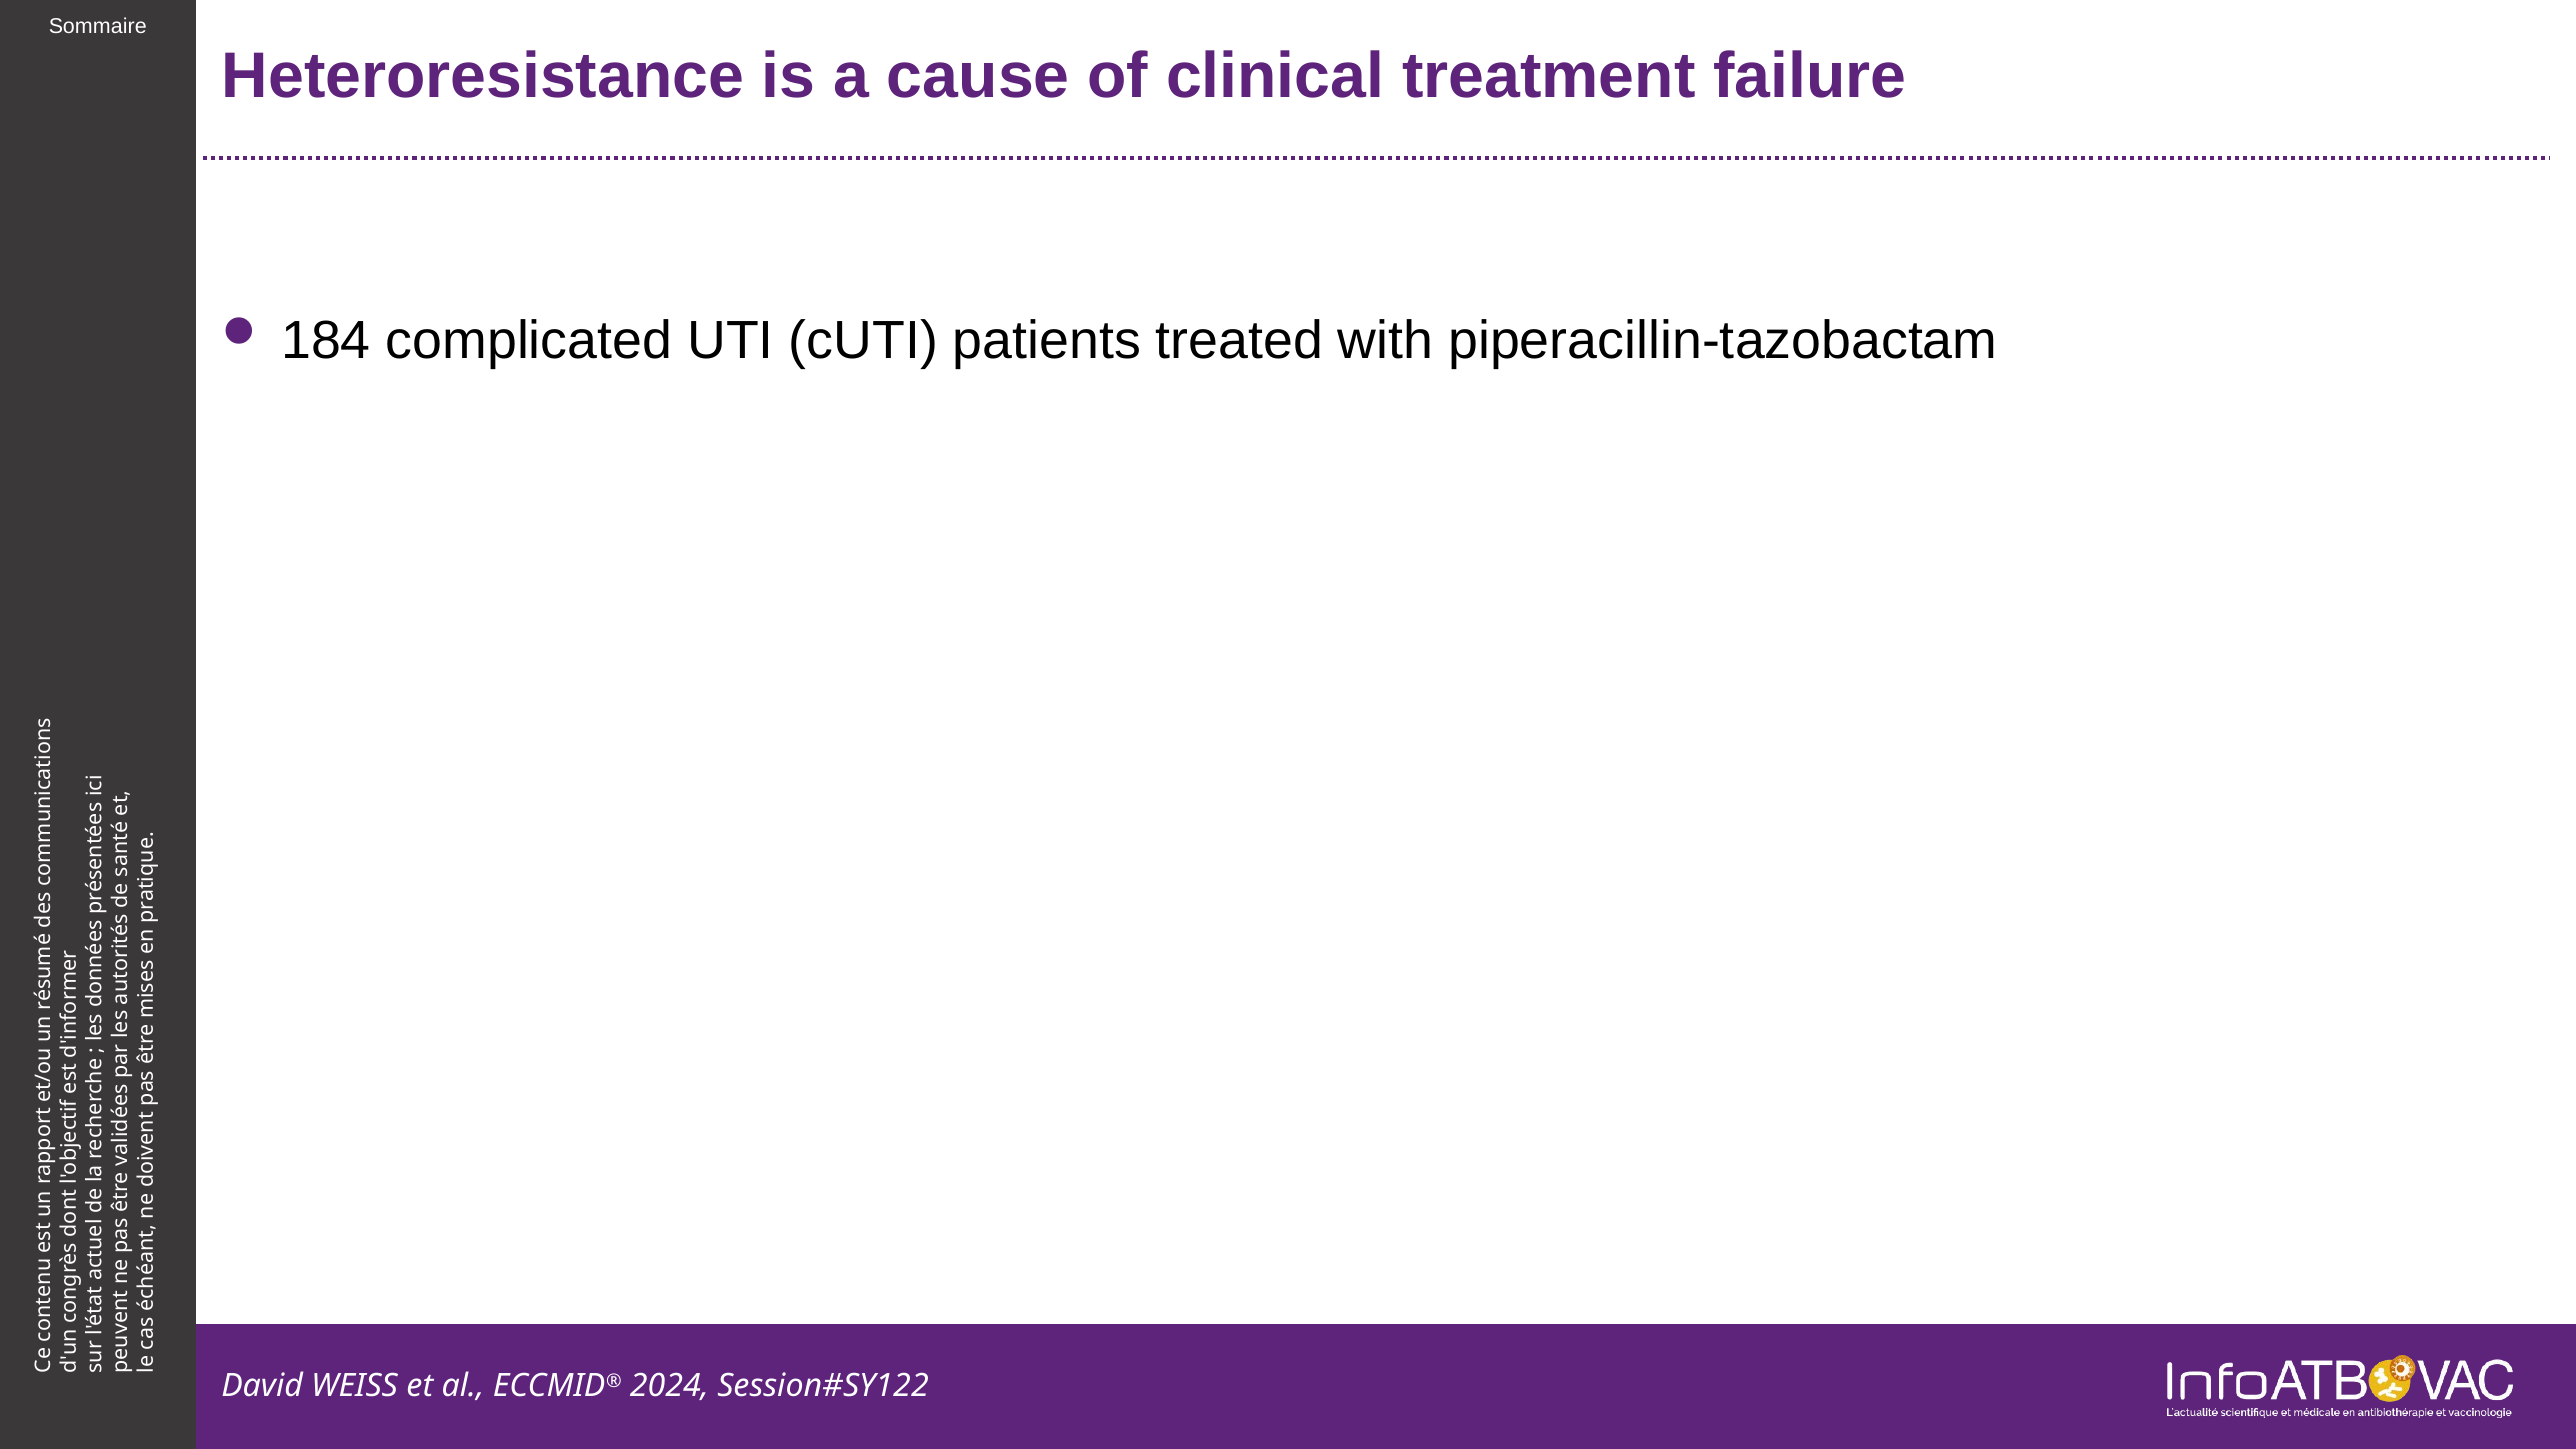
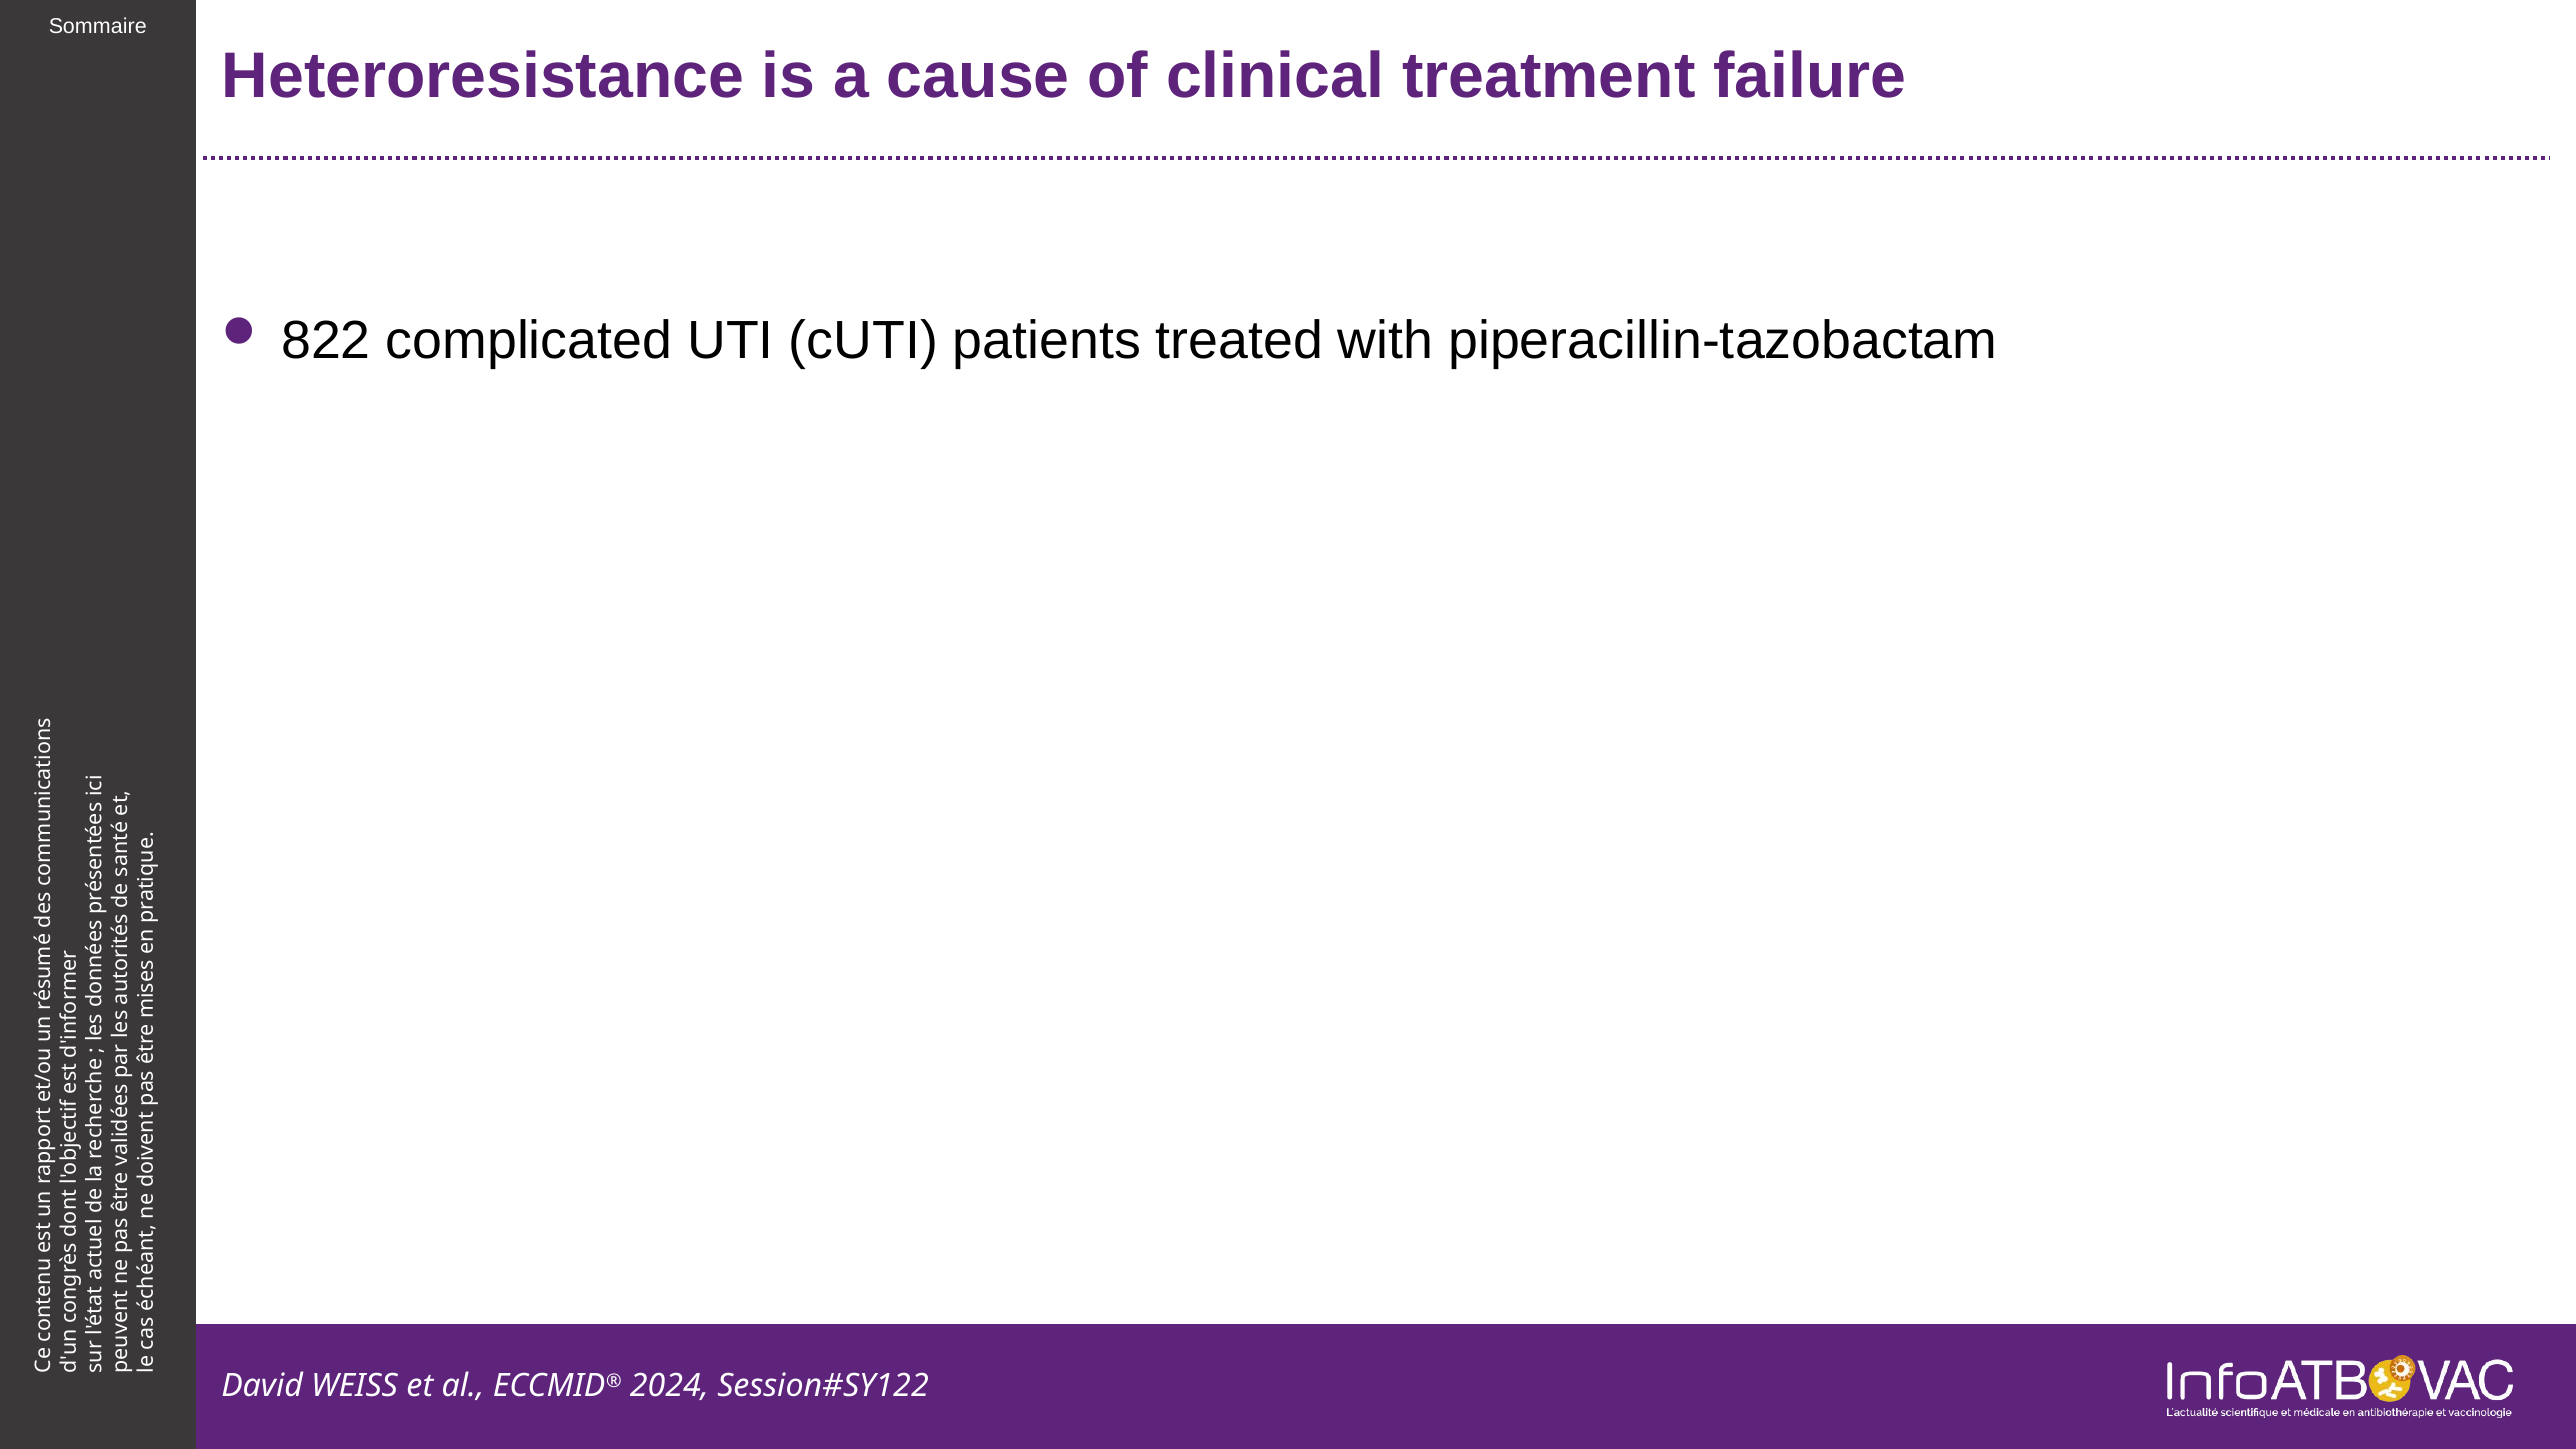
184: 184 -> 822
